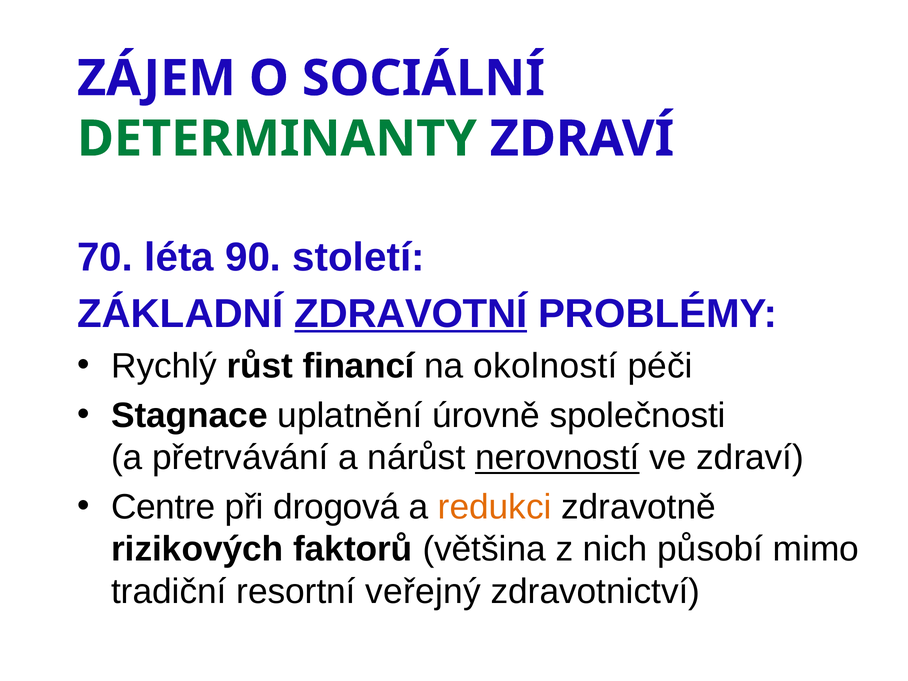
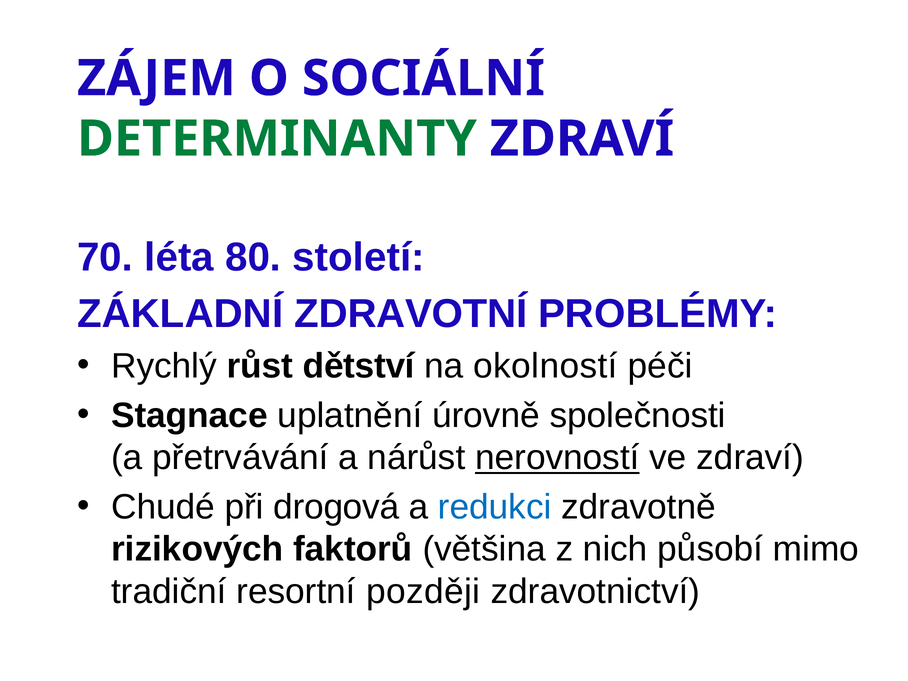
90: 90 -> 80
ZDRAVOTNÍ underline: present -> none
financí: financí -> dětství
Centre: Centre -> Chudé
redukci colour: orange -> blue
veřejný: veřejný -> později
